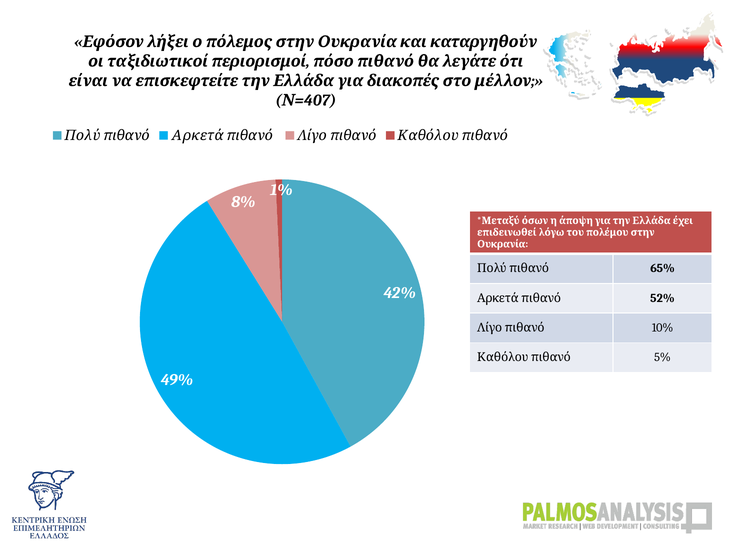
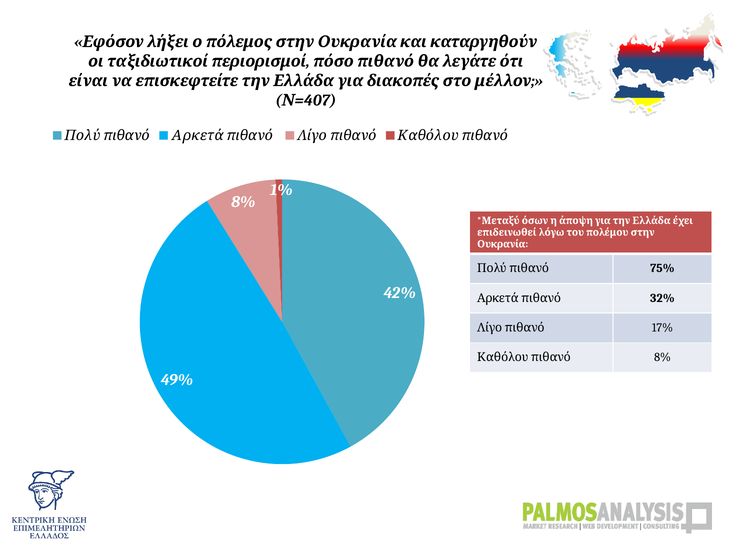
65%: 65% -> 75%
52%: 52% -> 32%
10%: 10% -> 17%
5% at (663, 357): 5% -> 8%
